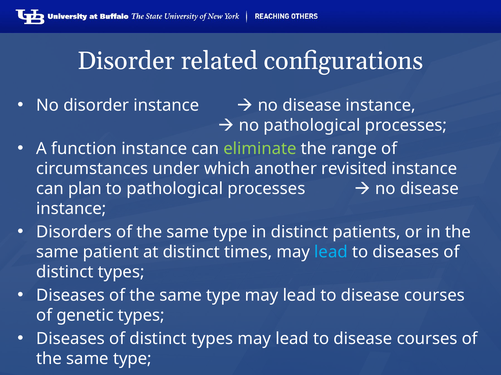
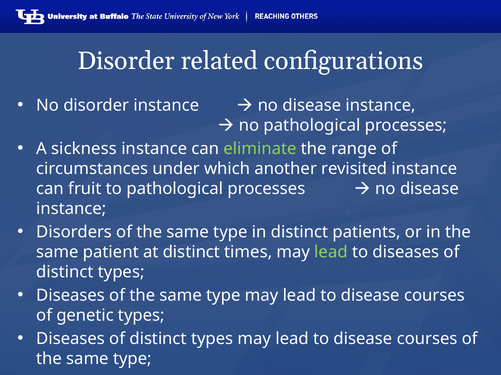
function: function -> sickness
plan: plan -> fruit
lead at (331, 252) colour: light blue -> light green
